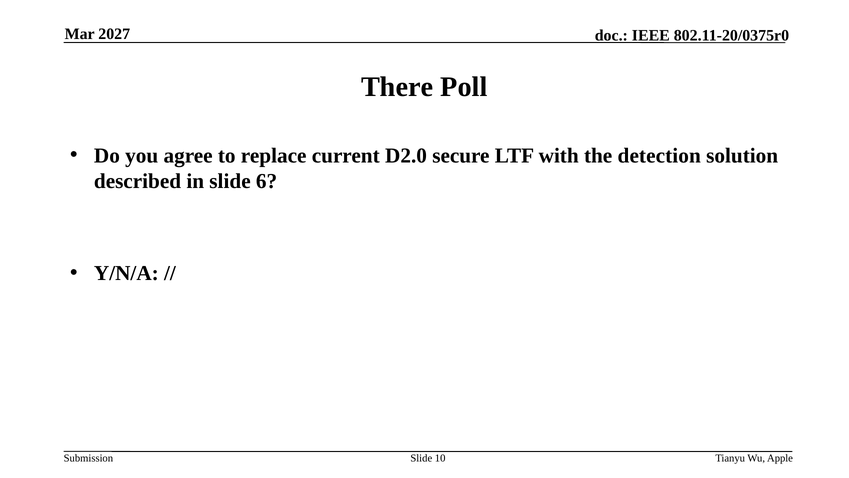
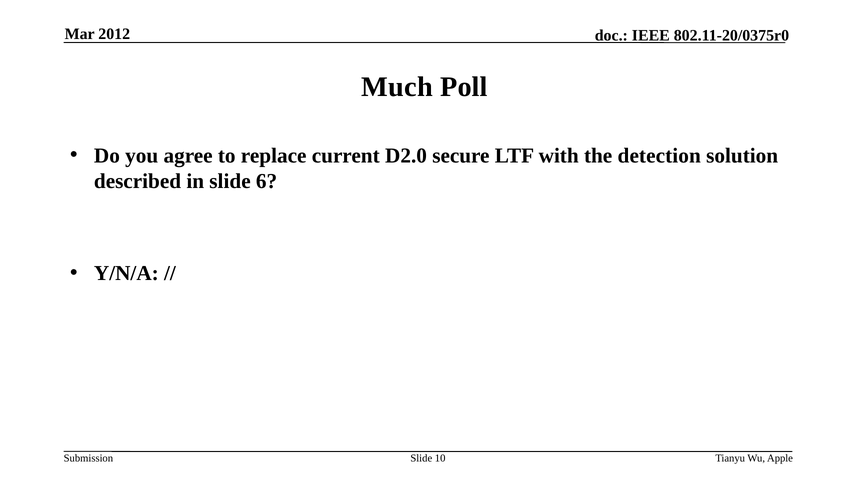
2027: 2027 -> 2012
There: There -> Much
